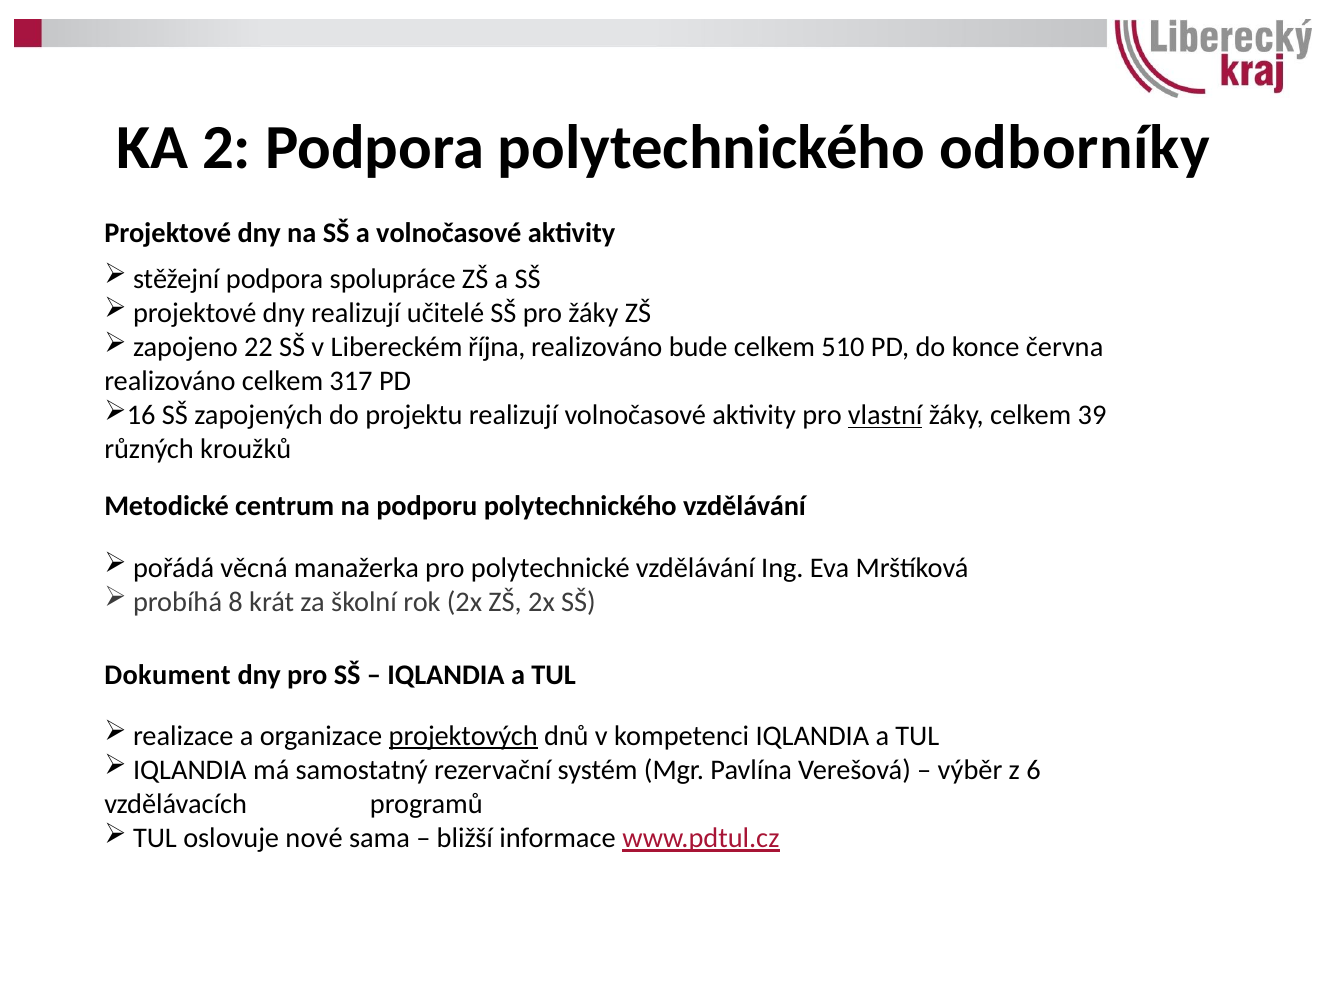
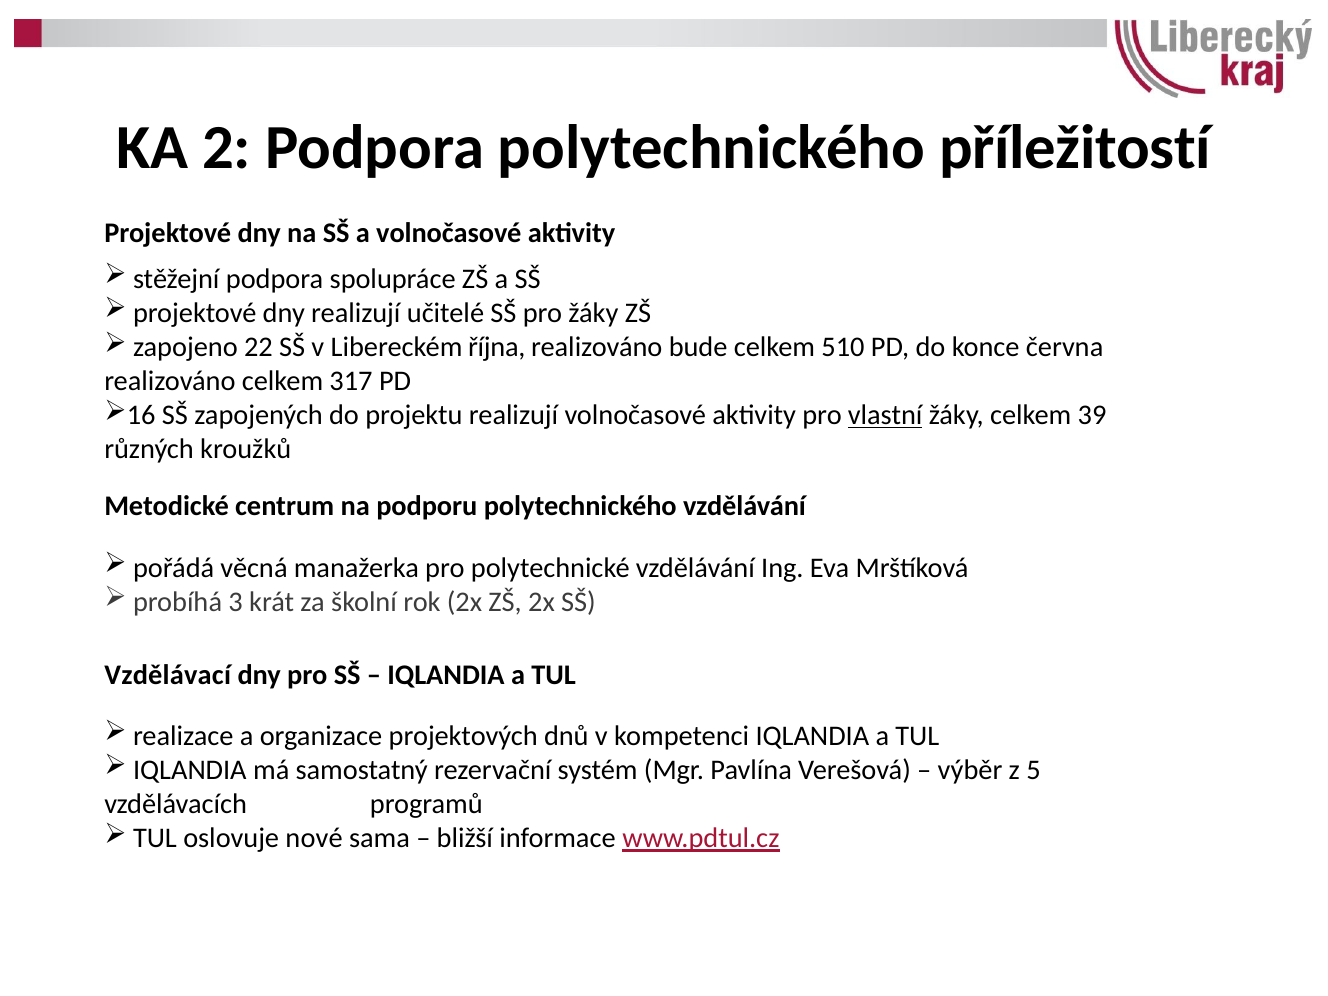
odborníky: odborníky -> příležitostí
8: 8 -> 3
Dokument: Dokument -> Vzdělávací
projektových underline: present -> none
6: 6 -> 5
